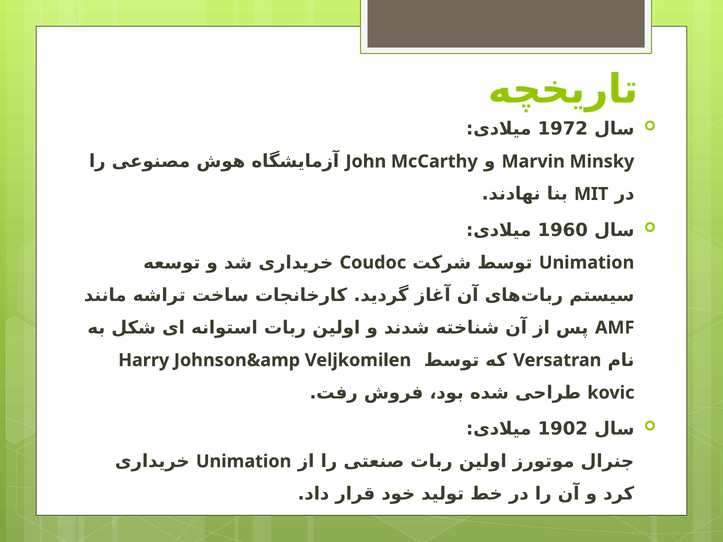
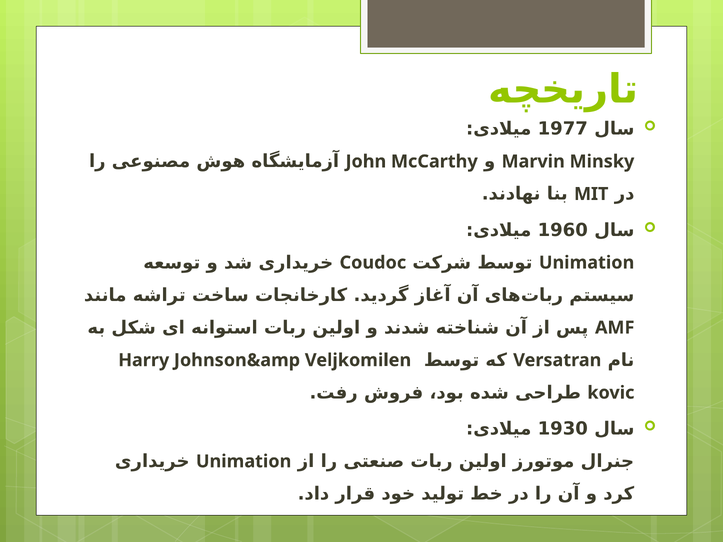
1972: 1972 -> 1977
1902: 1902 -> 1930
